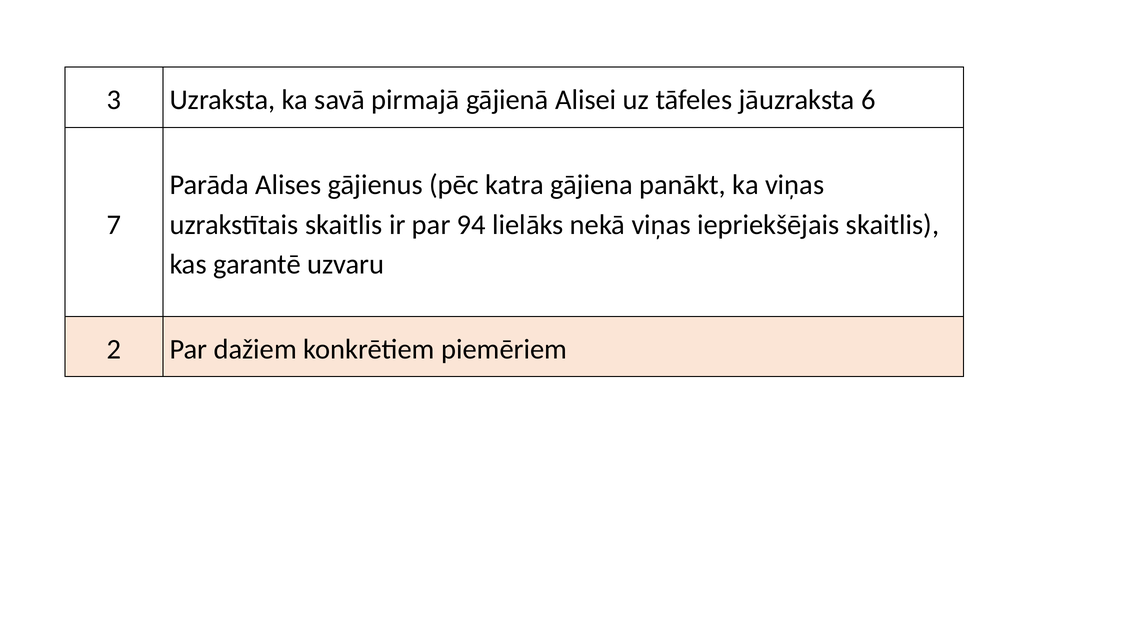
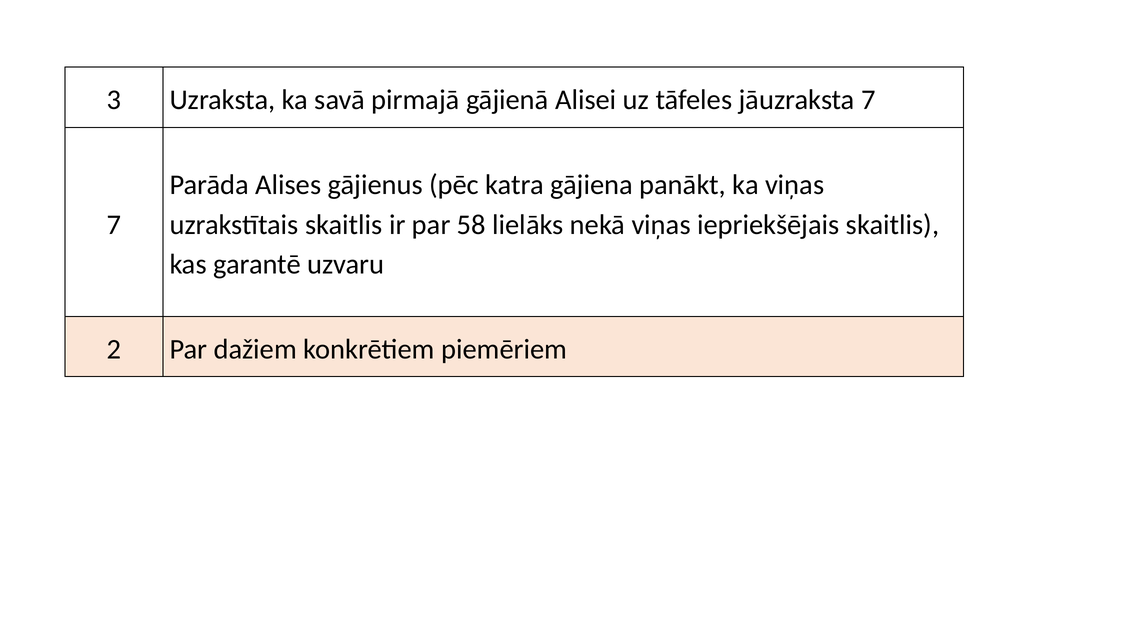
jāuzraksta 6: 6 -> 7
94: 94 -> 58
